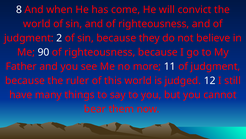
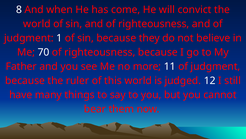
2: 2 -> 1
90: 90 -> 70
